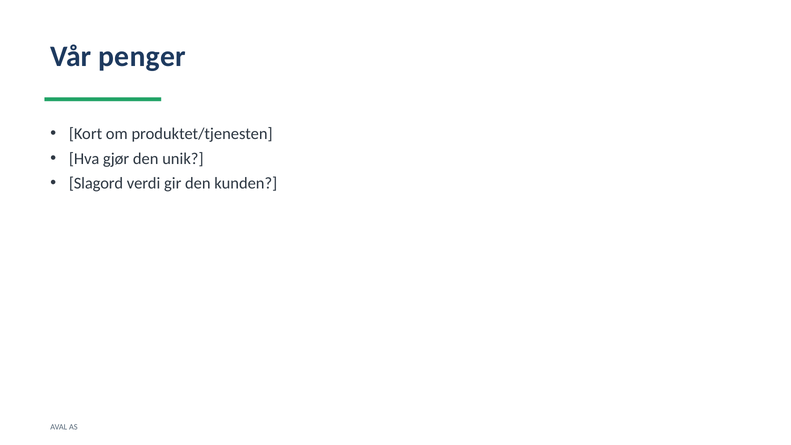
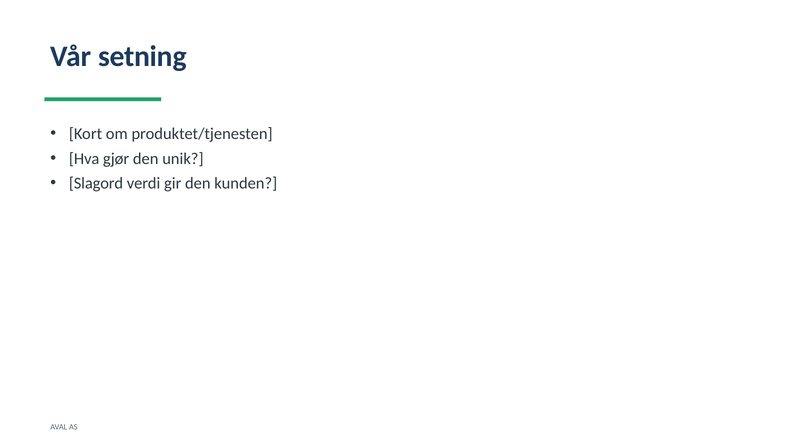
penger: penger -> setning
